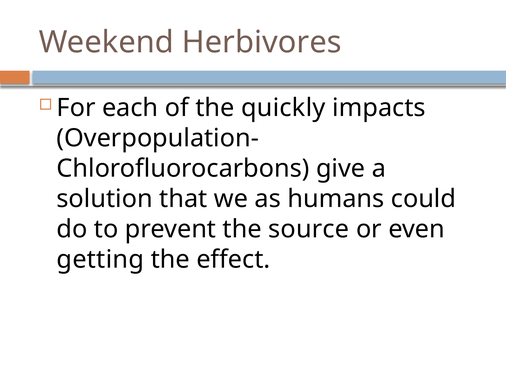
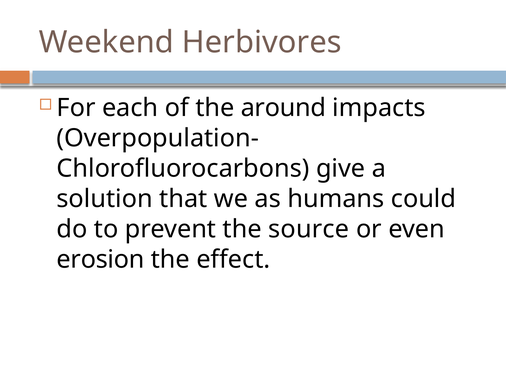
quickly: quickly -> around
getting: getting -> erosion
